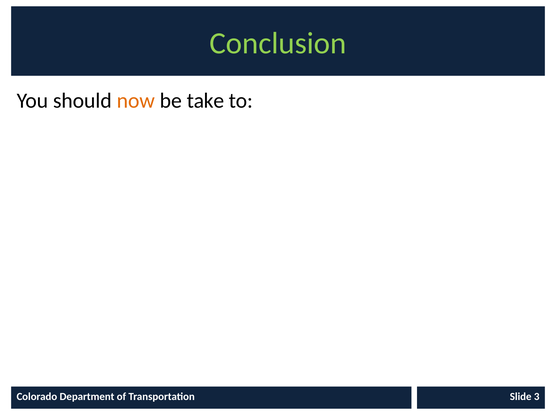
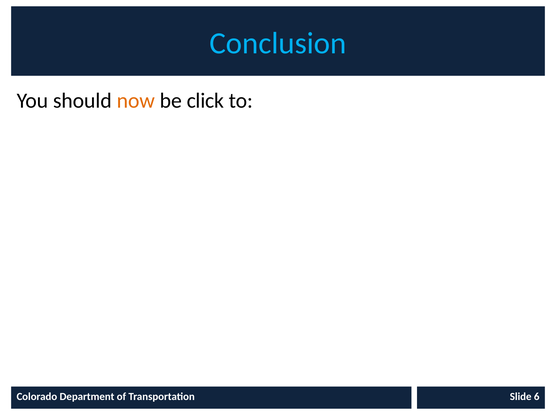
Conclusion colour: light green -> light blue
take: take -> click
3: 3 -> 6
